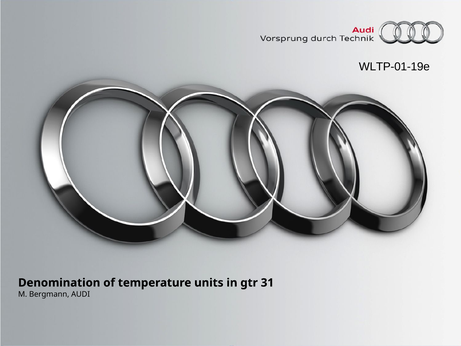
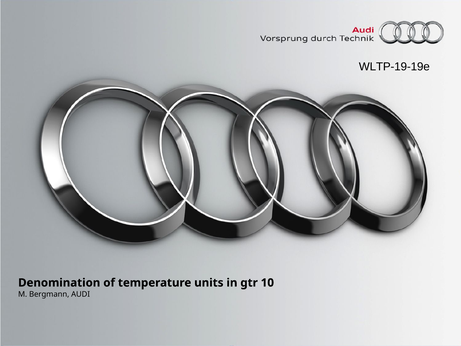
WLTP-01-19e: WLTP-01-19e -> WLTP-19-19e
31: 31 -> 10
